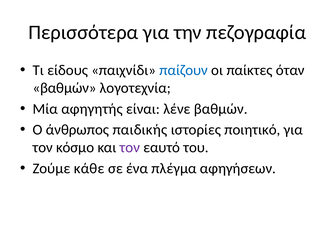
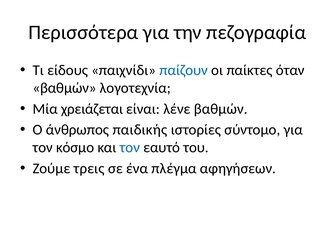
αφηγητής: αφηγητής -> χρειάζεται
ποιητικό: ποιητικό -> σύντομο
τον at (130, 148) colour: purple -> blue
κάθε: κάθε -> τρεις
